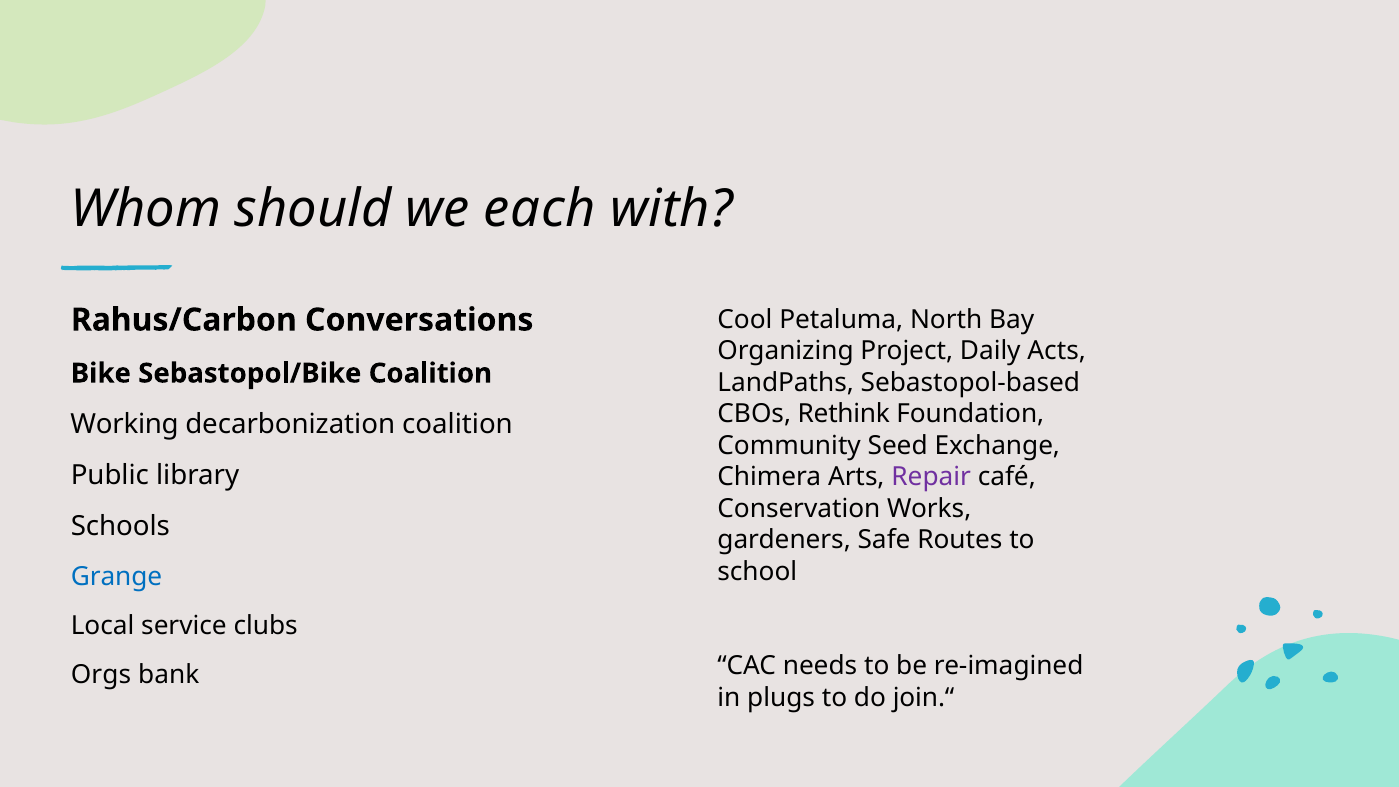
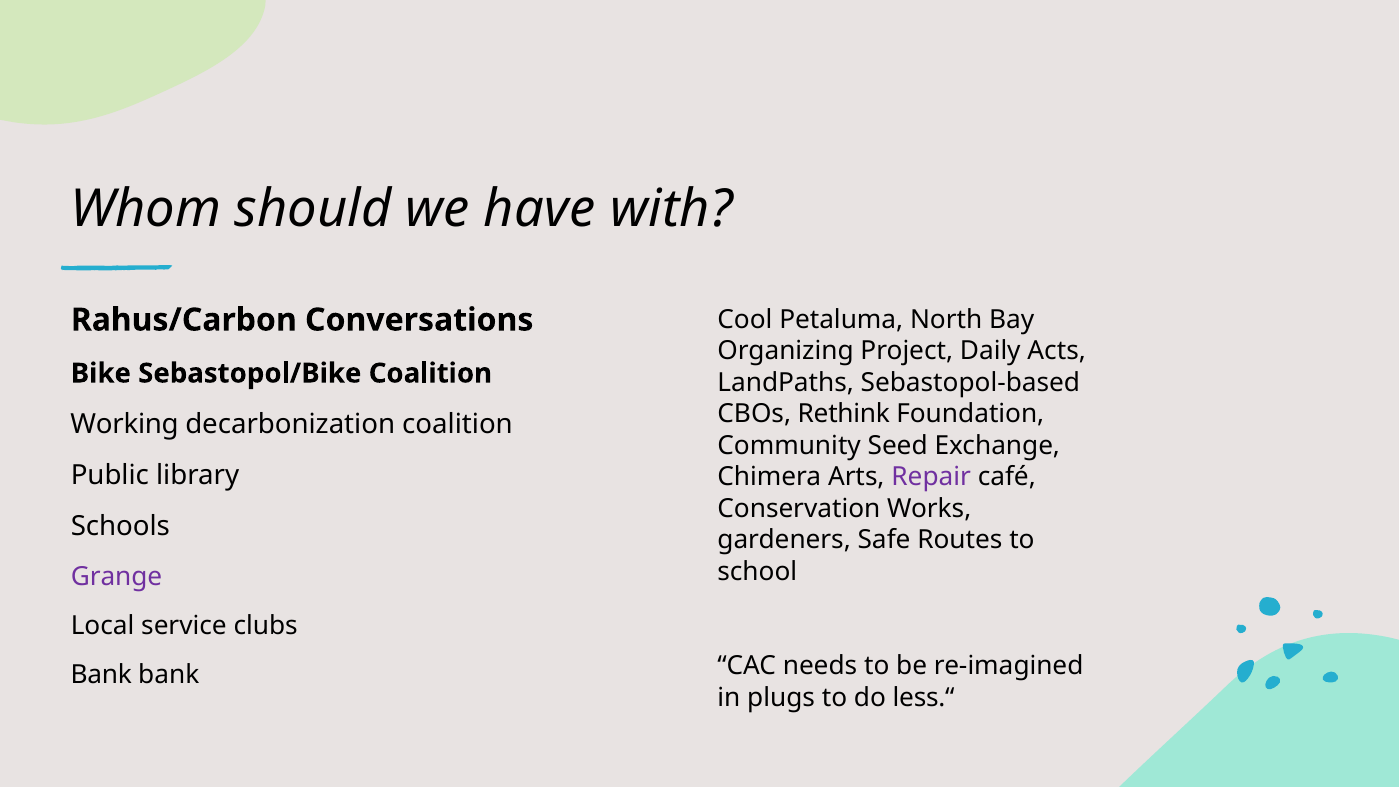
each: each -> have
Grange colour: blue -> purple
Orgs at (101, 675): Orgs -> Bank
join.“: join.“ -> less.“
